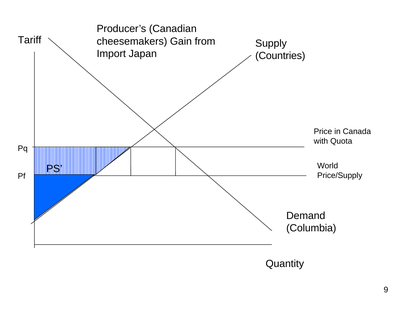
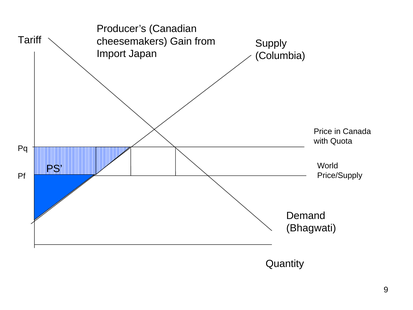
Countries: Countries -> Columbia
Columbia: Columbia -> Bhagwati
